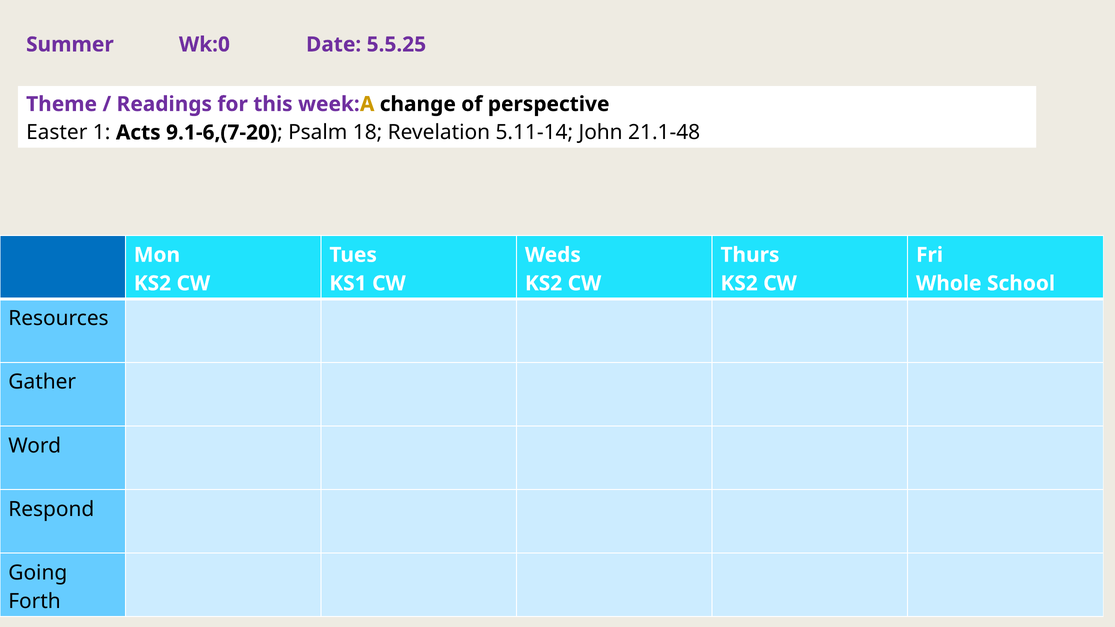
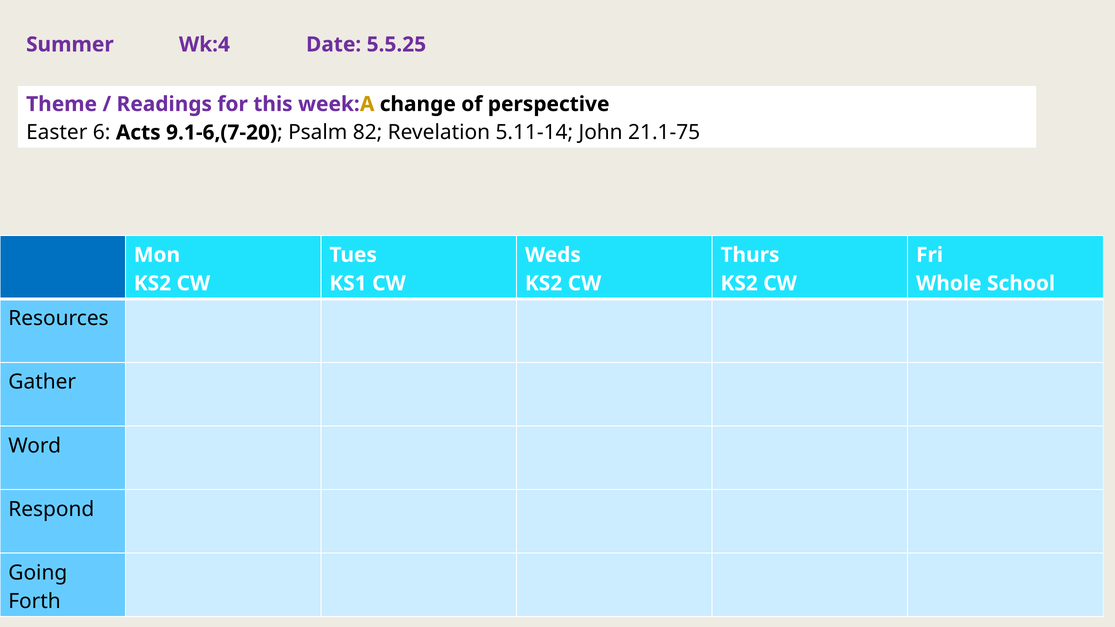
Wk:0: Wk:0 -> Wk:4
1: 1 -> 6
18: 18 -> 82
21.1-48: 21.1-48 -> 21.1-75
